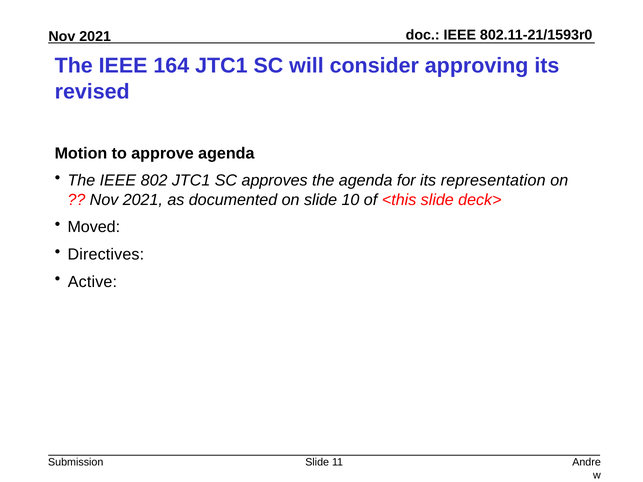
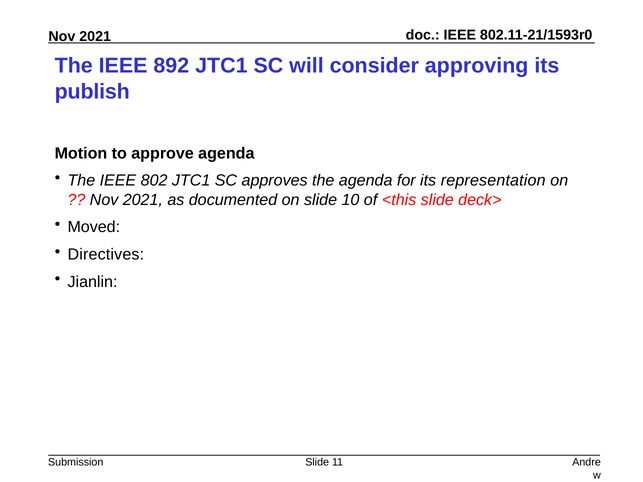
164: 164 -> 892
revised: revised -> publish
Active: Active -> Jianlin
